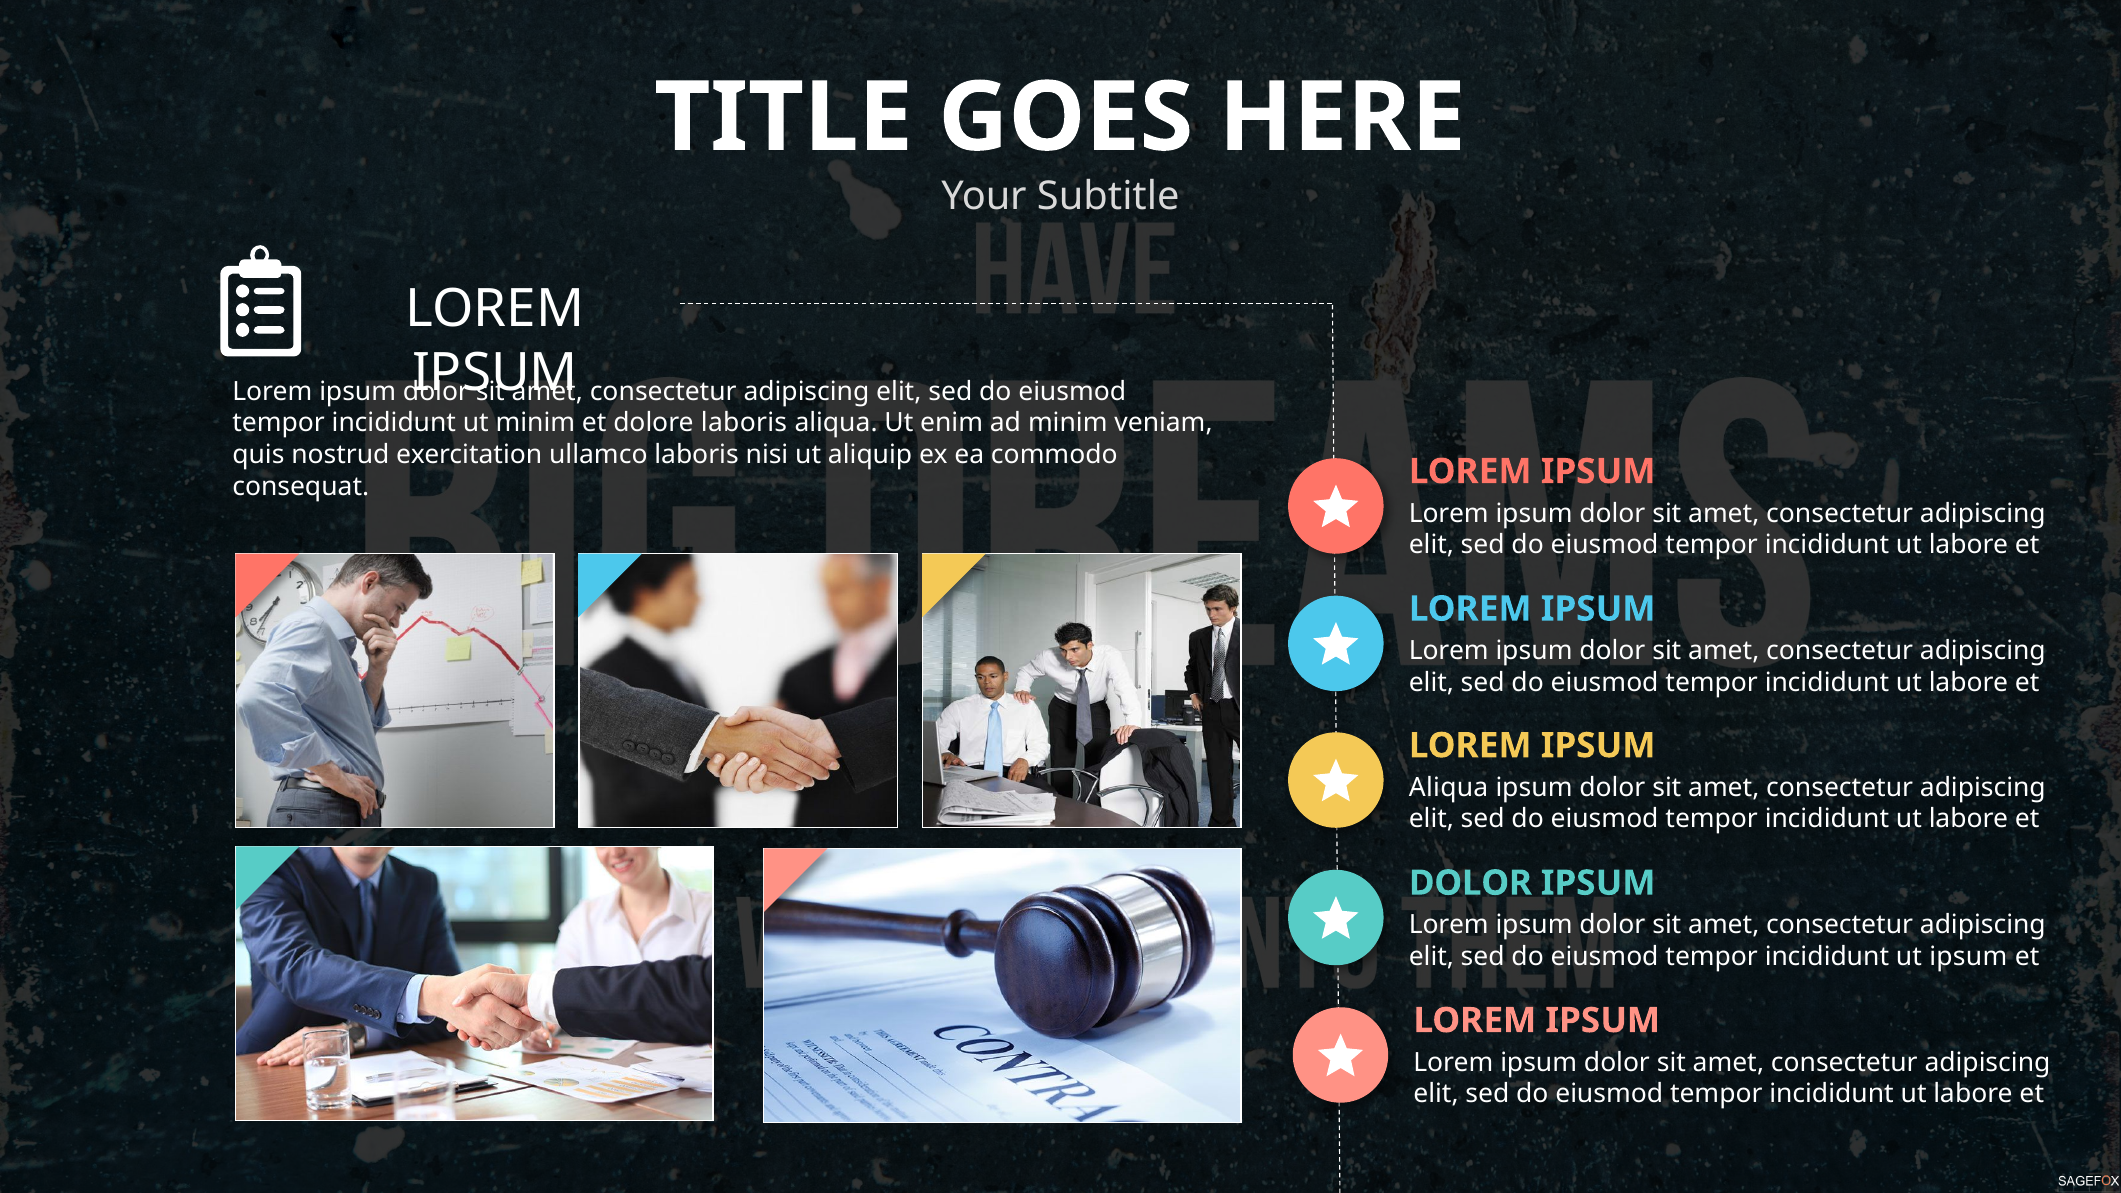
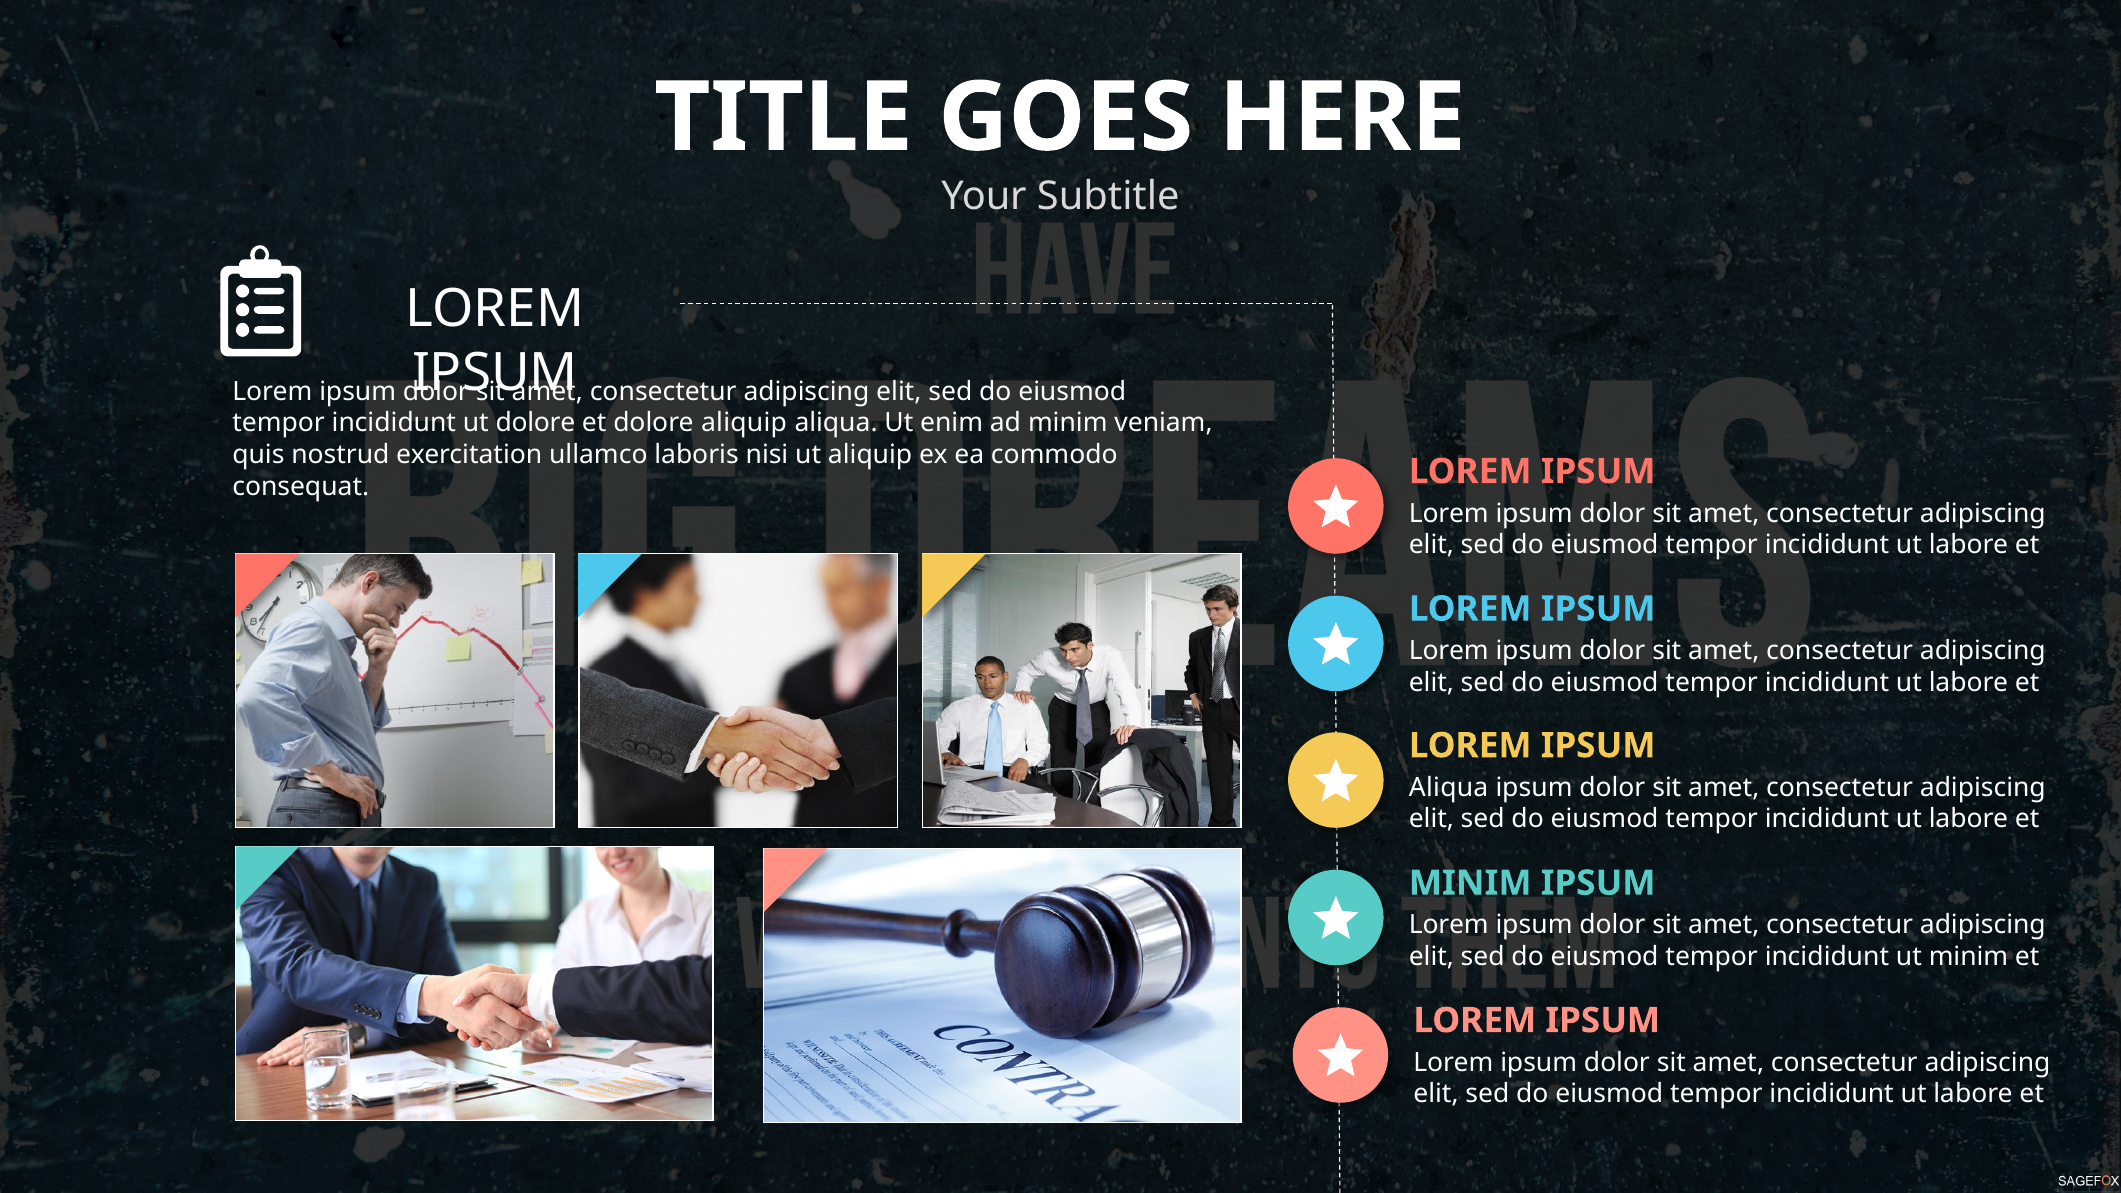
ut minim: minim -> dolore
dolore laboris: laboris -> aliquip
DOLOR at (1470, 883): DOLOR -> MINIM
ut ipsum: ipsum -> minim
